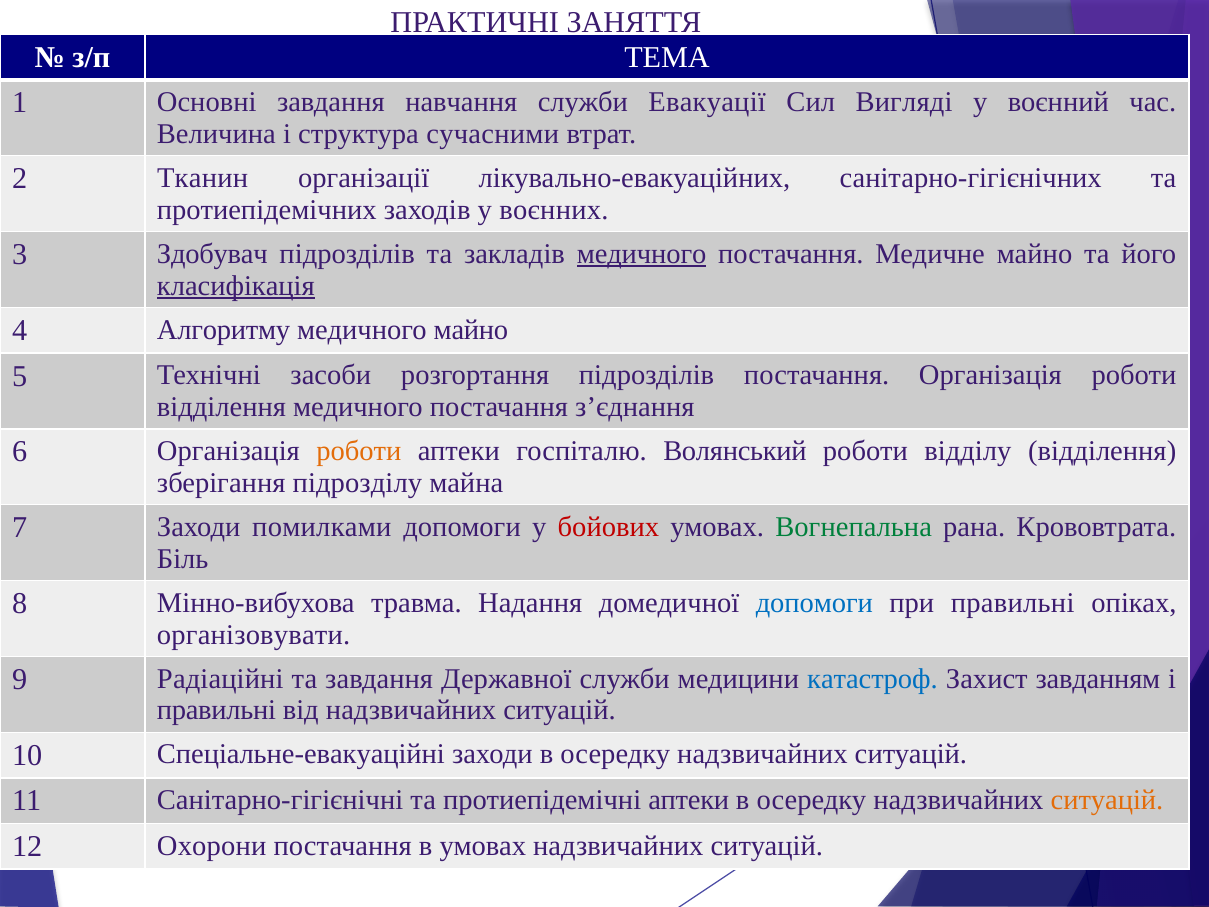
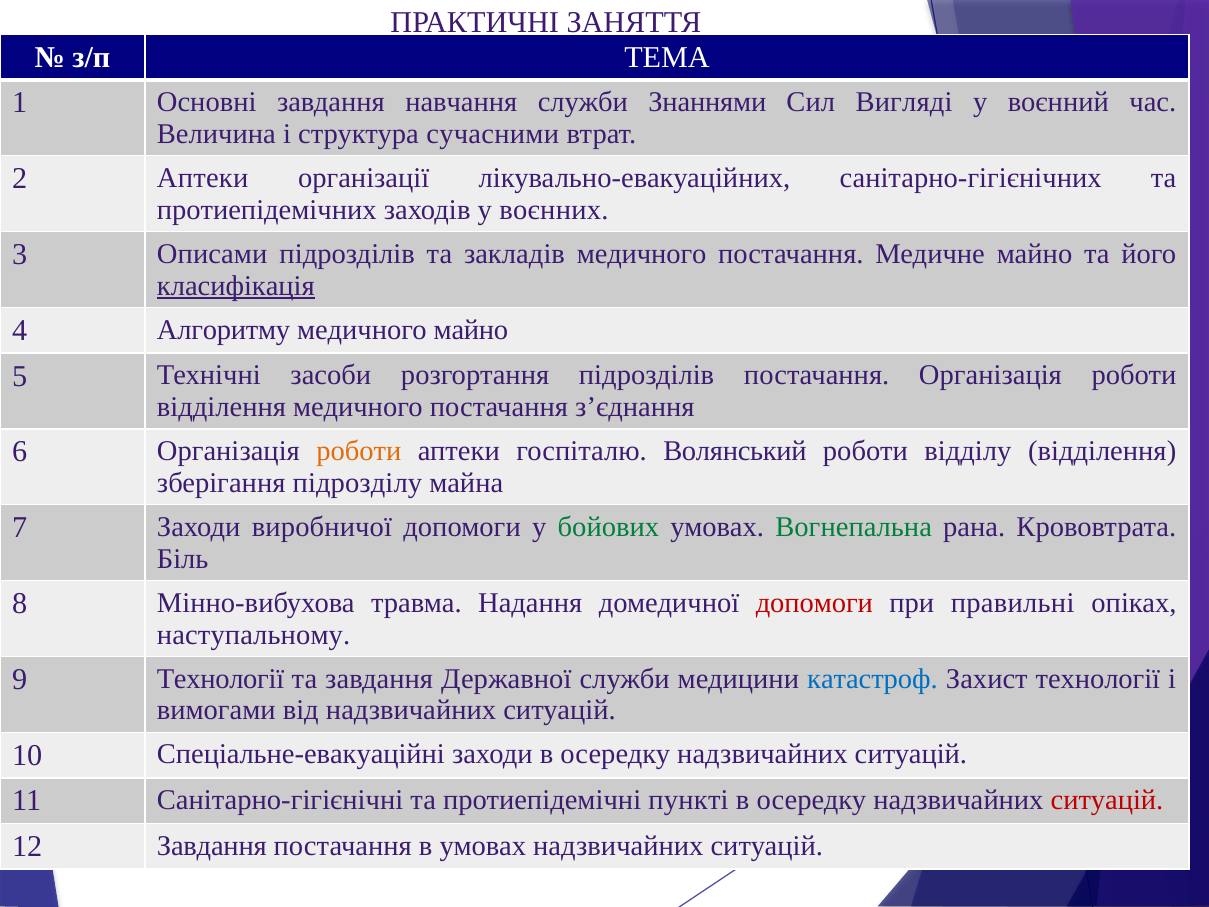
Евакуації: Евакуації -> Знаннями
2 Тканин: Тканин -> Аптеки
Здобувач: Здобувач -> Описами
медичного at (642, 254) underline: present -> none
помилками: помилками -> виробничої
бойових colour: red -> green
допомоги at (814, 603) colour: blue -> red
організовувати: організовувати -> наступальному
9 Радіаційні: Радіаційні -> Технології
Захист завданням: завданням -> технології
правильні at (216, 710): правильні -> вимогами
протиепідемічні аптеки: аптеки -> пункті
ситуацій at (1107, 800) colour: orange -> red
12 Охорони: Охорони -> Завдання
